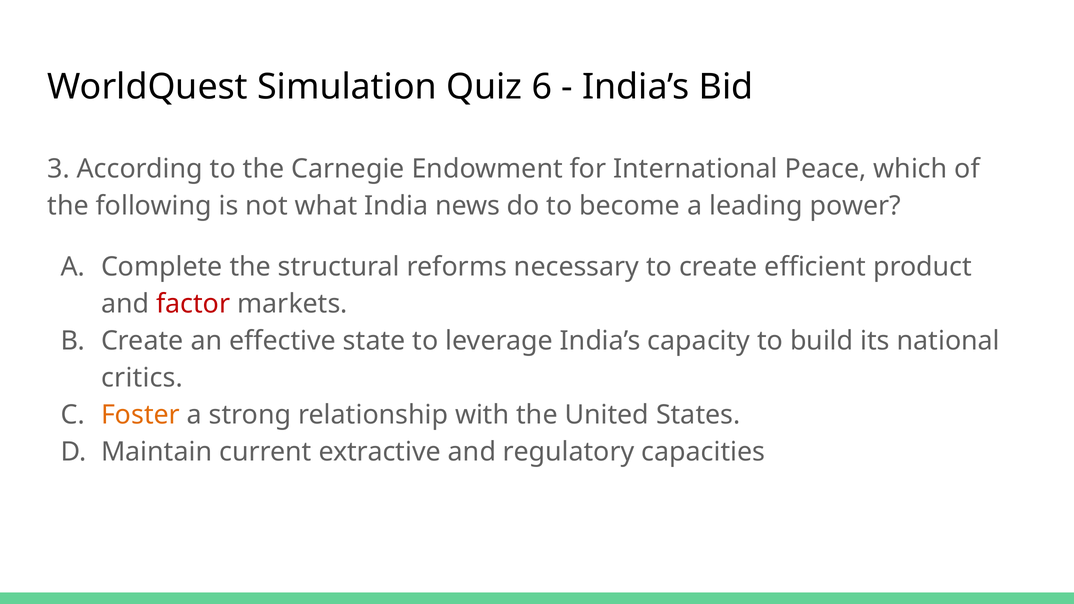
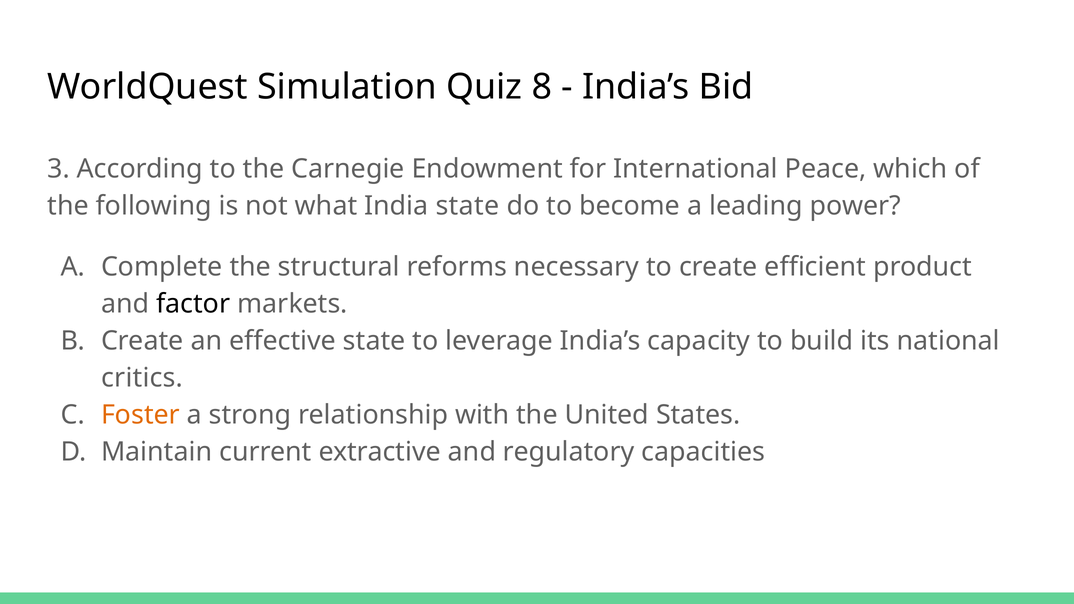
6: 6 -> 8
India news: news -> state
factor colour: red -> black
